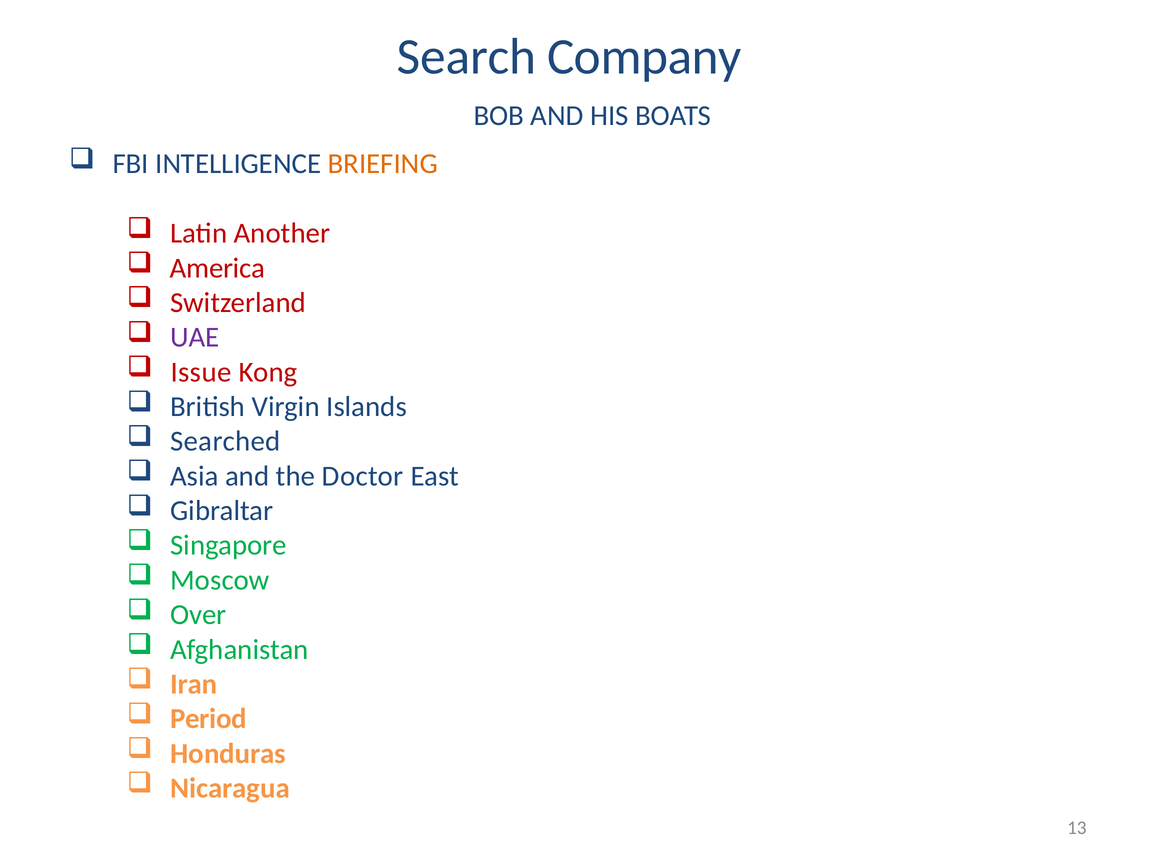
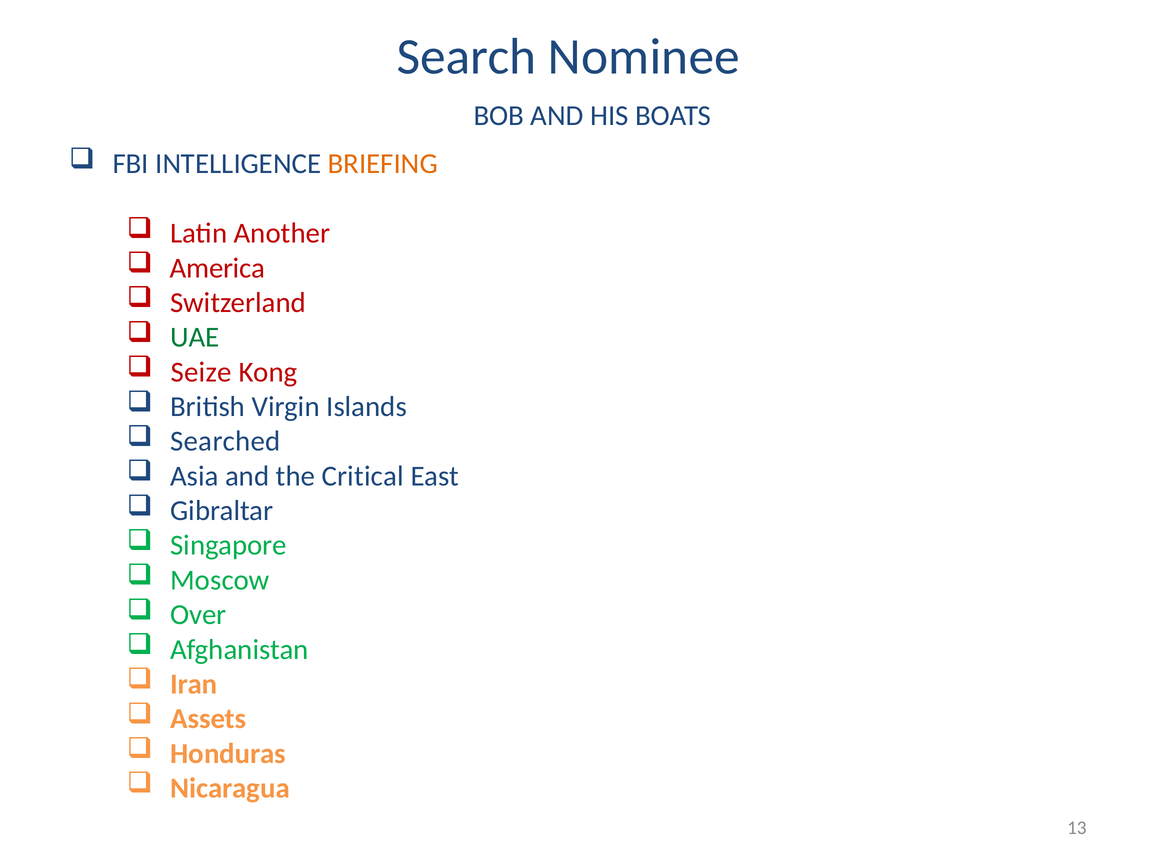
Company: Company -> Nominee
UAE colour: purple -> green
Issue: Issue -> Seize
Doctor: Doctor -> Critical
Period: Period -> Assets
